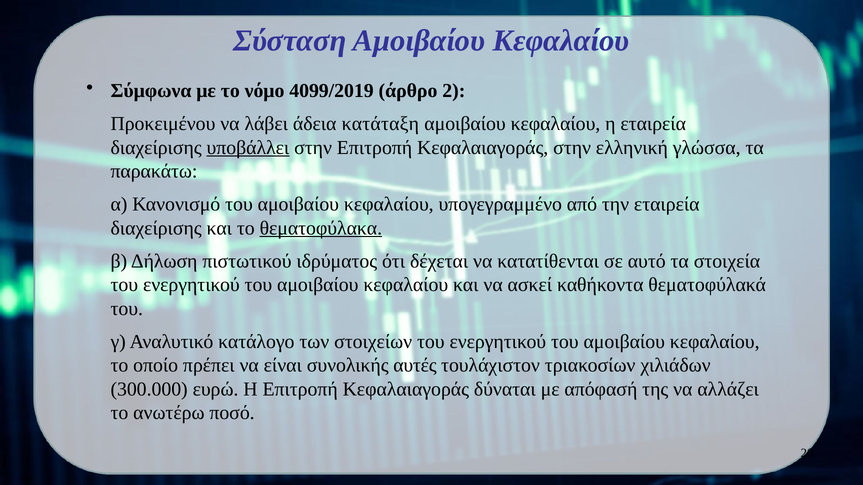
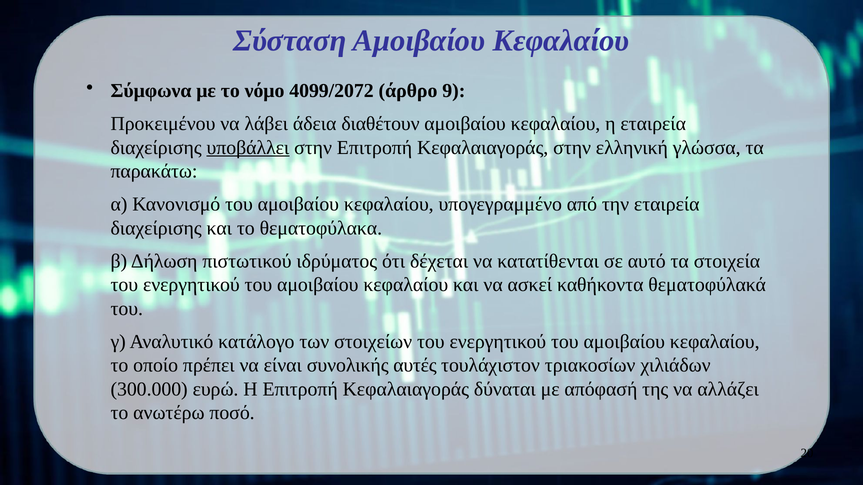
4099/2019: 4099/2019 -> 4099/2072
2: 2 -> 9
κατάταξη: κατάταξη -> διαθέτουν
θεματοφύλακα underline: present -> none
